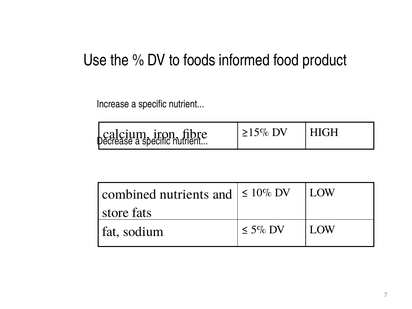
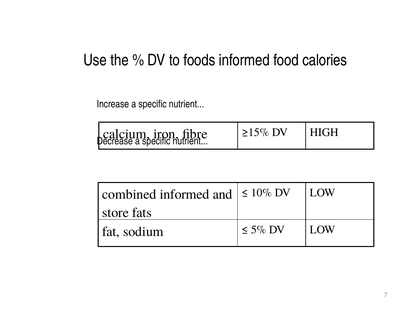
product: product -> calories
combined nutrients: nutrients -> informed
